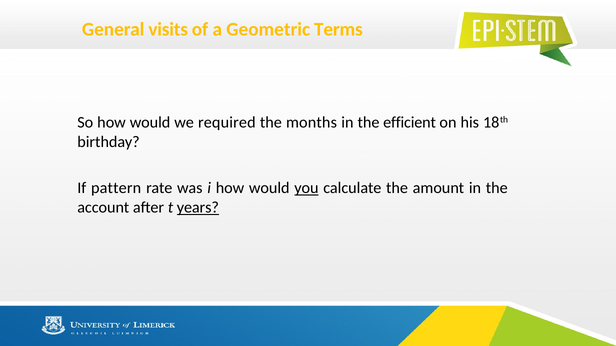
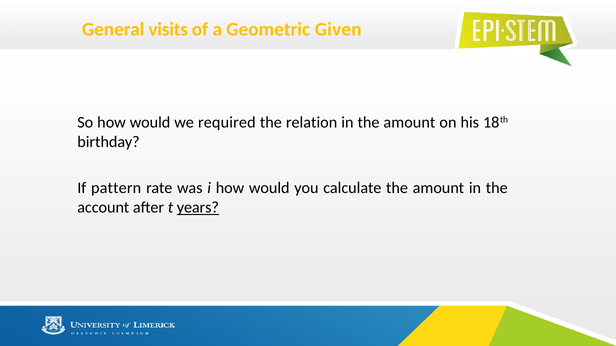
Terms: Terms -> Given
months: months -> relation
in the efficient: efficient -> amount
you underline: present -> none
